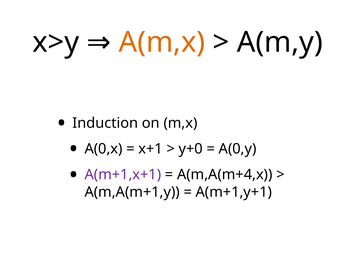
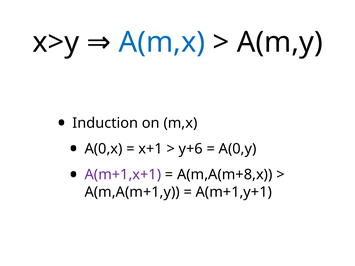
A(m,x colour: orange -> blue
y+0: y+0 -> y+6
A(m,A(m+4,x: A(m,A(m+4,x -> A(m,A(m+8,x
